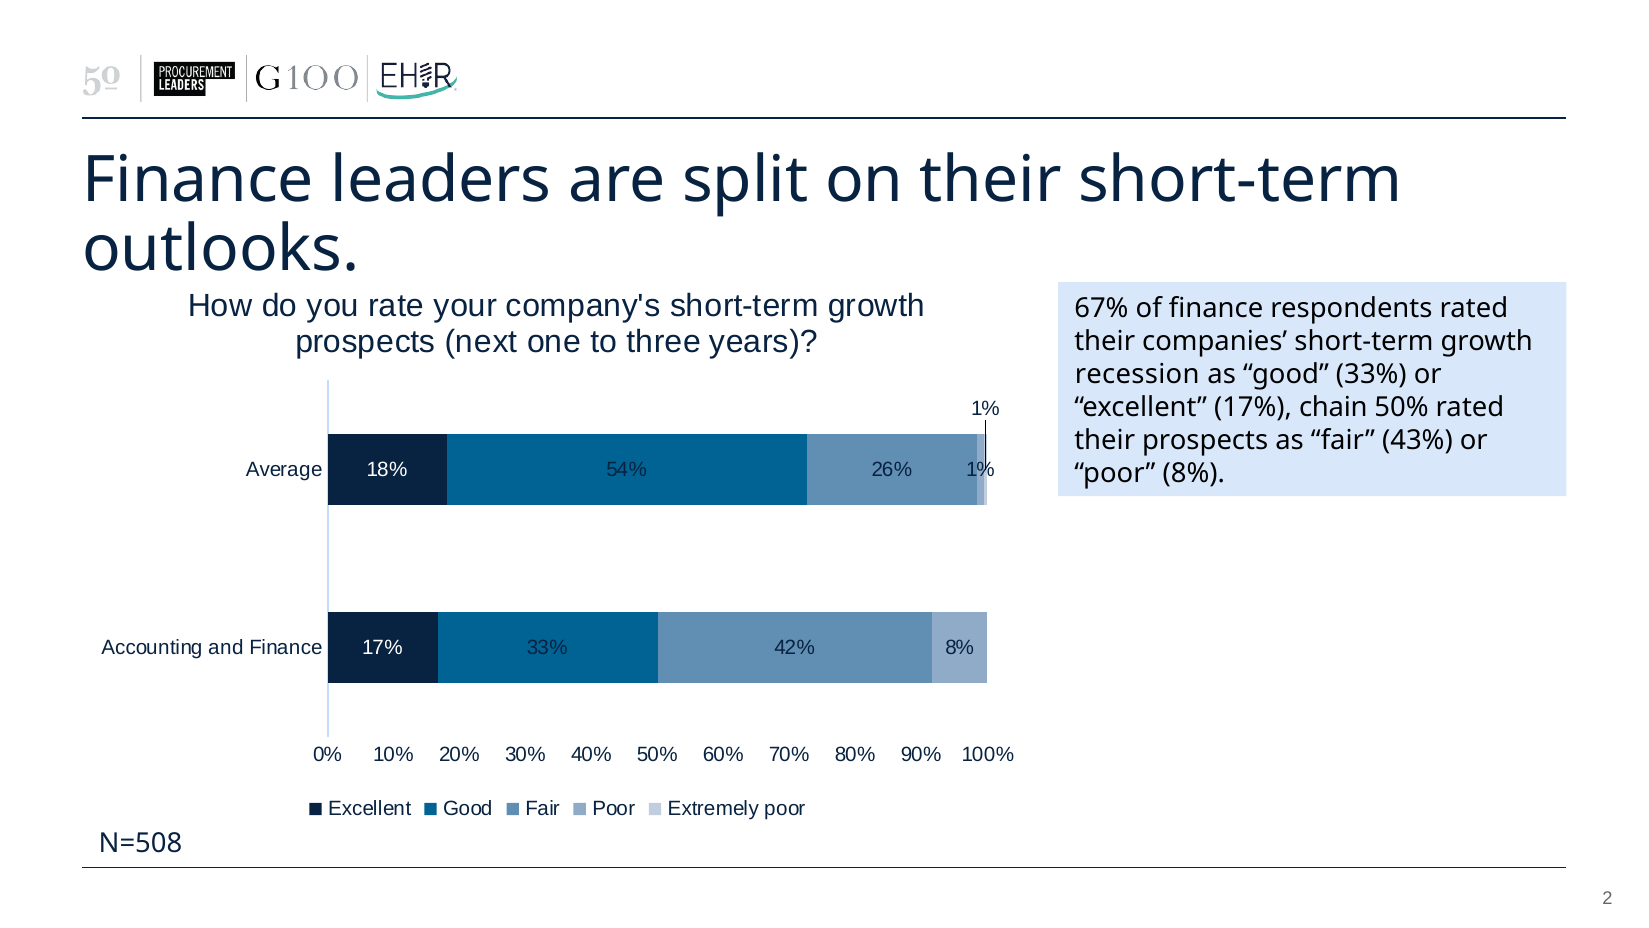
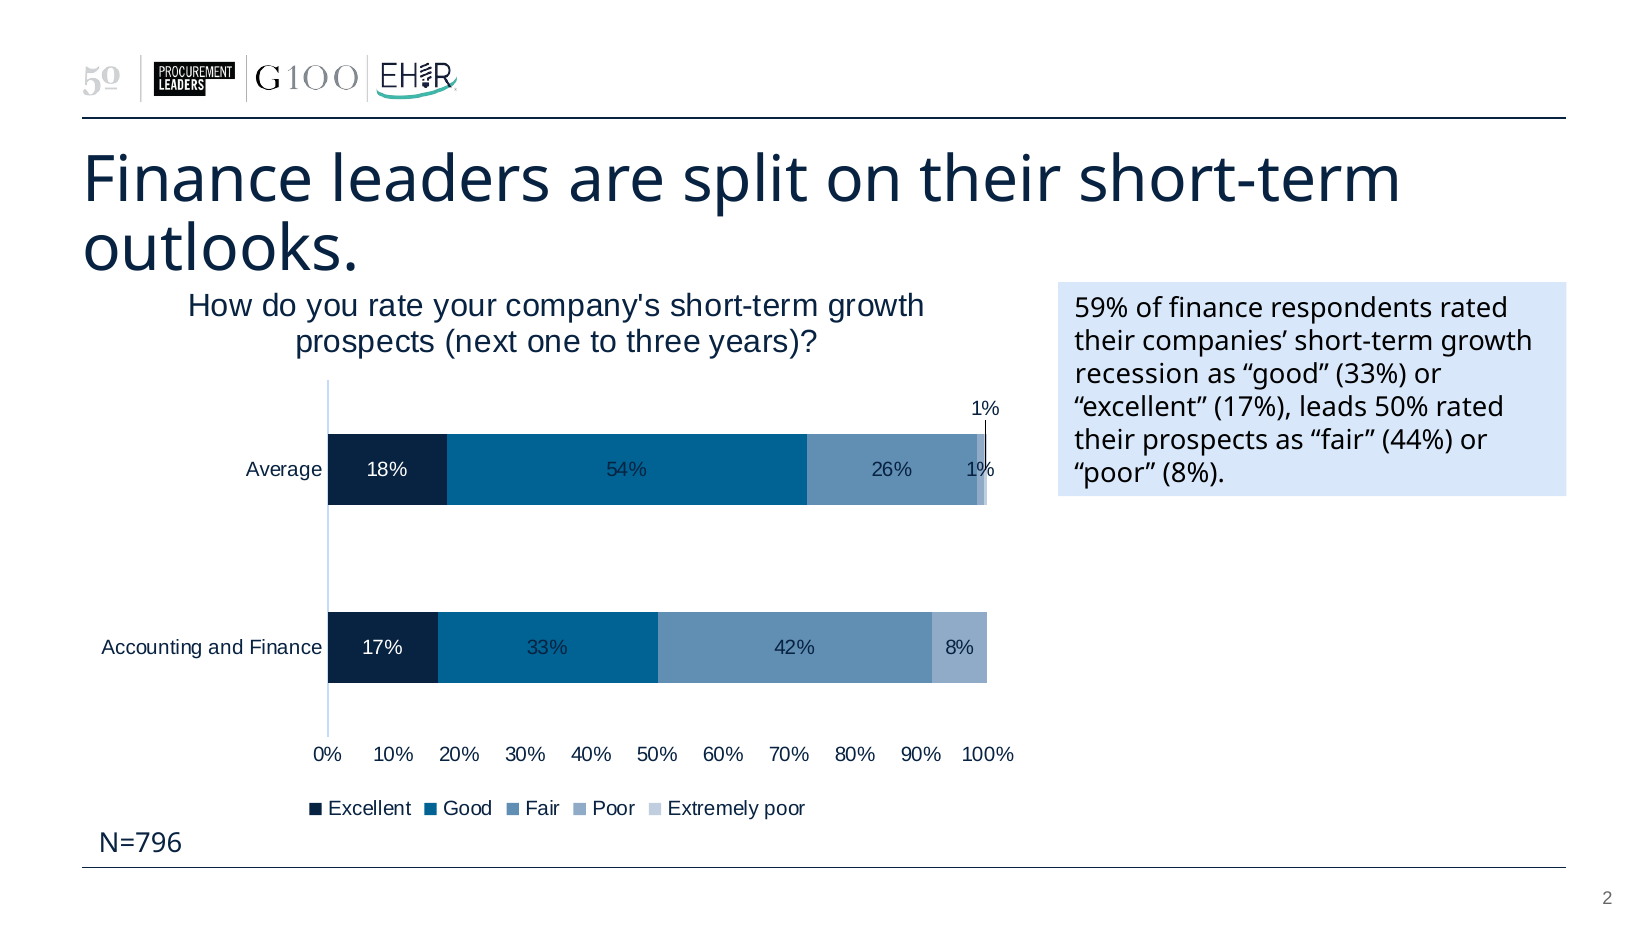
67%: 67% -> 59%
chain: chain -> leads
43%: 43% -> 44%
N=508: N=508 -> N=796
